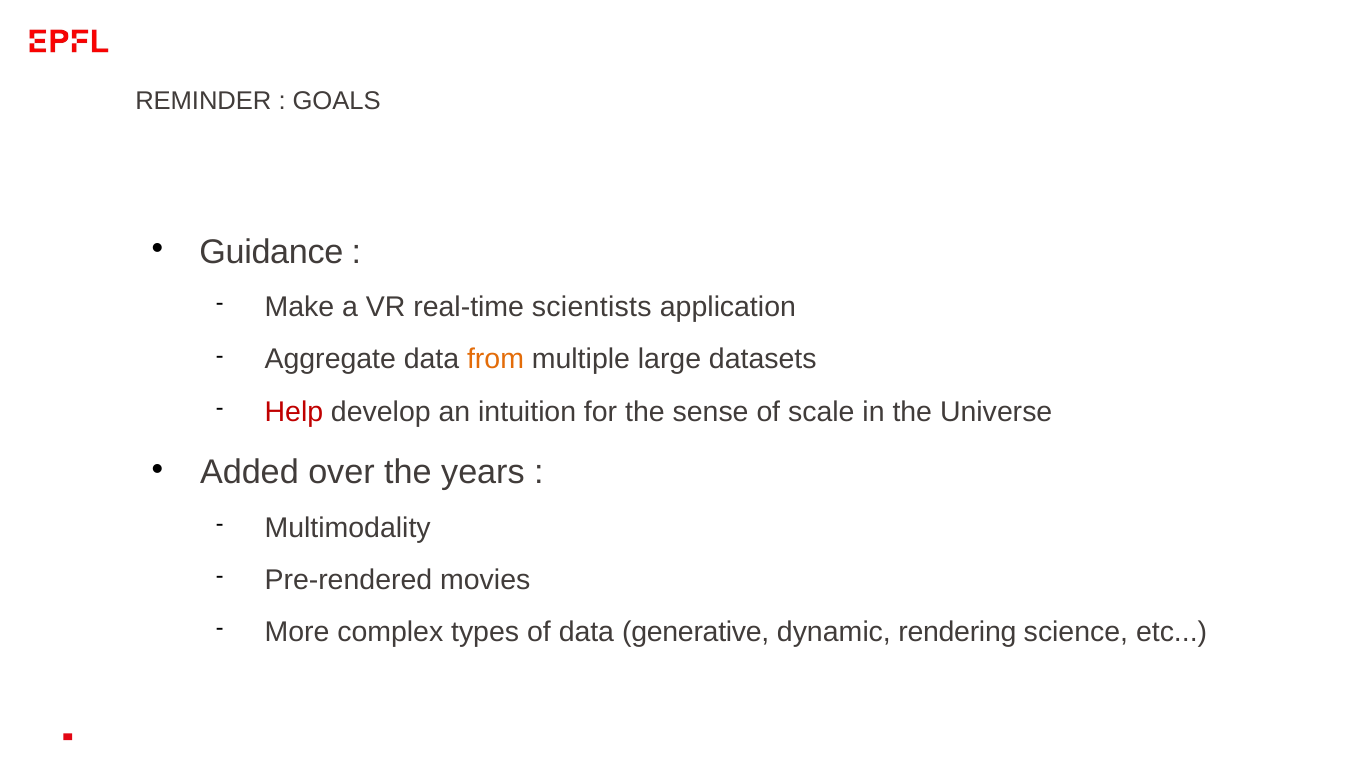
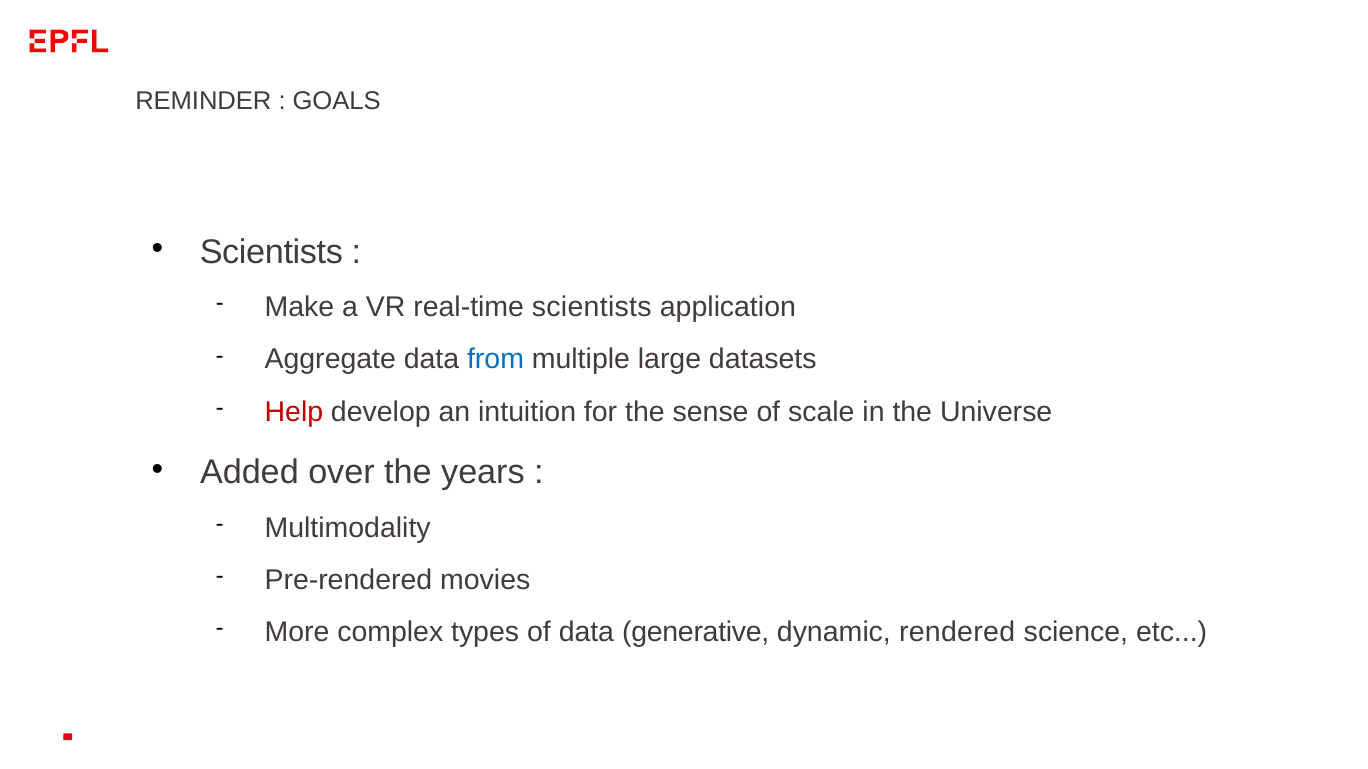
Guidance at (271, 252): Guidance -> Scientists
from colour: orange -> blue
rendering: rendering -> rendered
